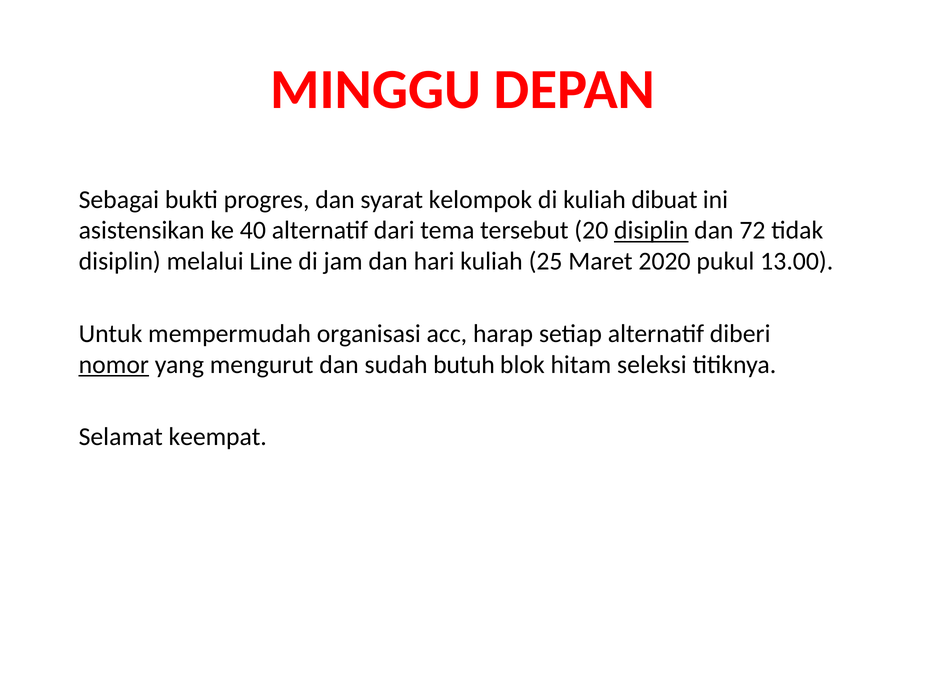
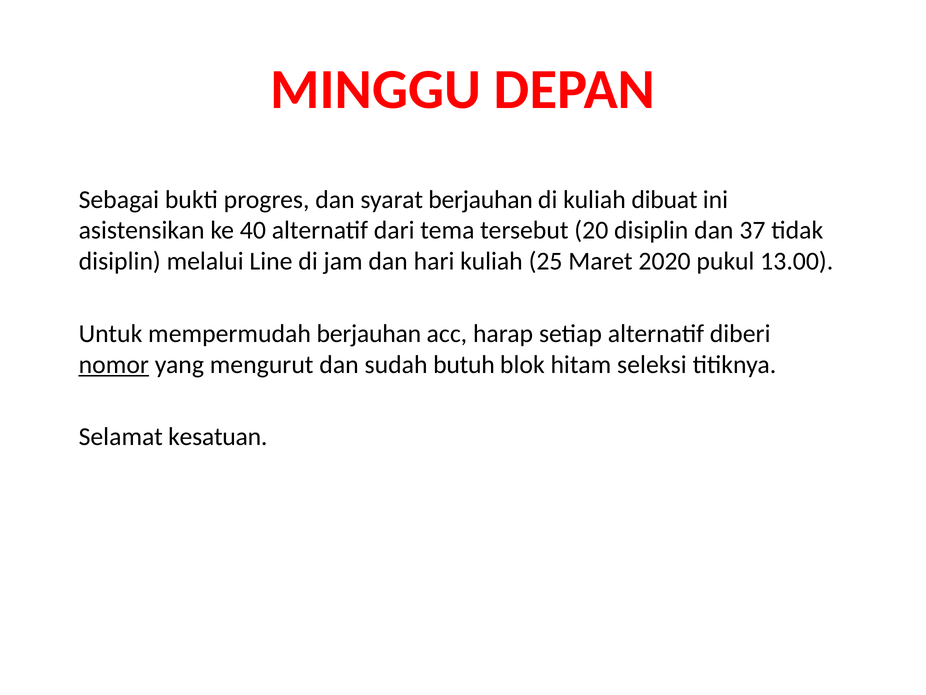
syarat kelompok: kelompok -> berjauhan
disiplin at (651, 230) underline: present -> none
72: 72 -> 37
mempermudah organisasi: organisasi -> berjauhan
keempat: keempat -> kesatuan
